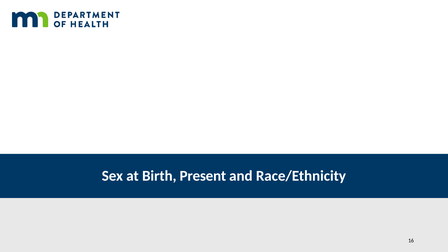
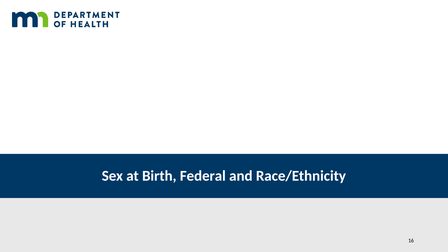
Present: Present -> Federal
